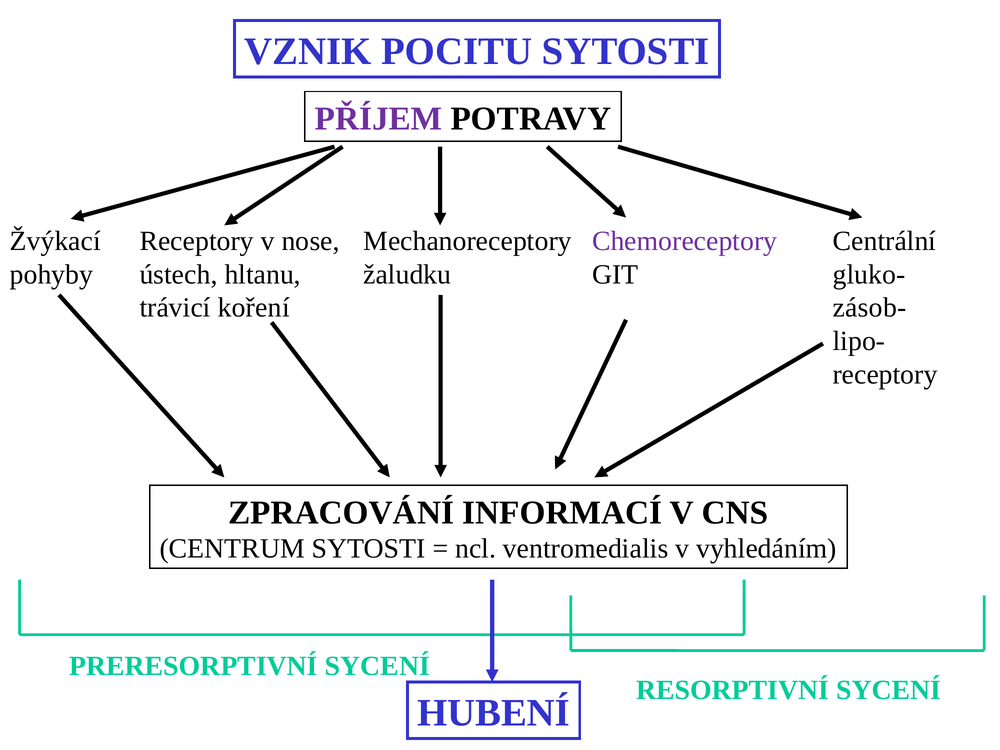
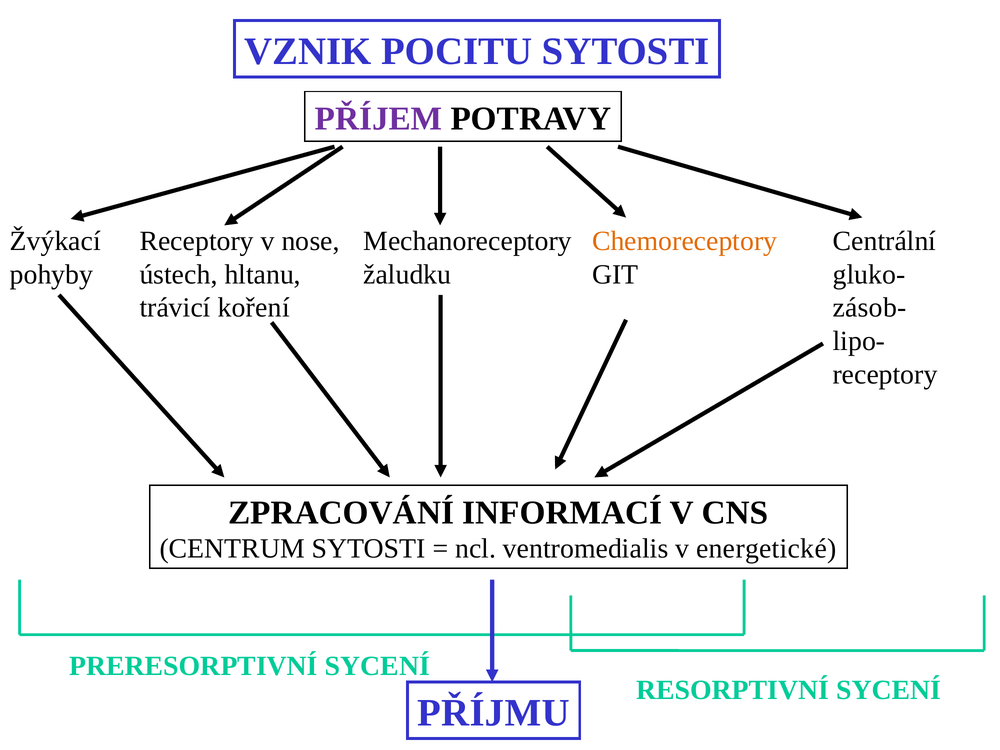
Chemoreceptory colour: purple -> orange
vyhledáním: vyhledáním -> energetické
HUBENÍ: HUBENÍ -> PŘÍJMU
